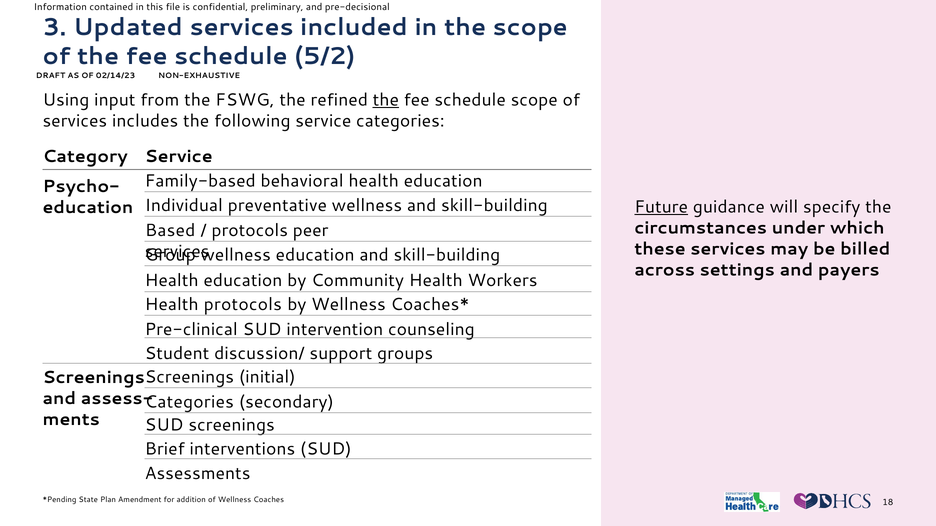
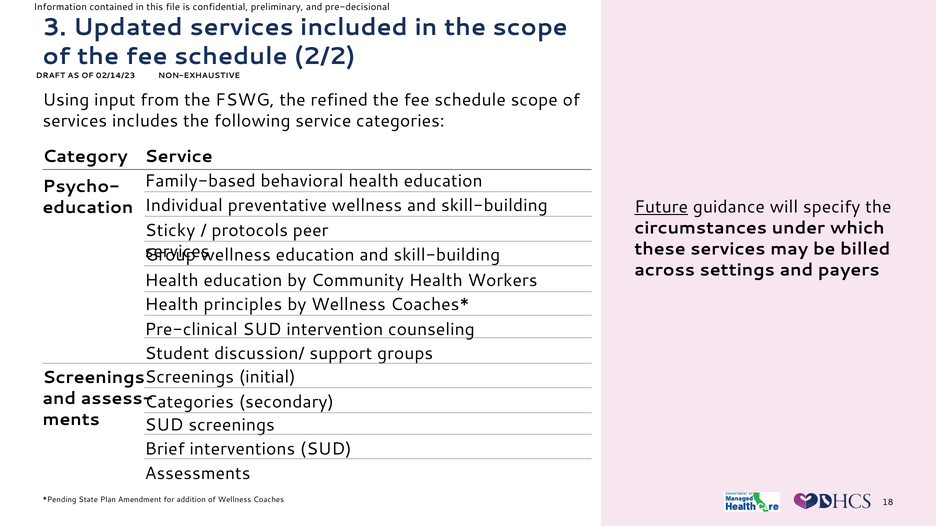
5/2: 5/2 -> 2/2
the at (386, 100) underline: present -> none
Based: Based -> Sticky
Health protocols: protocols -> principles
